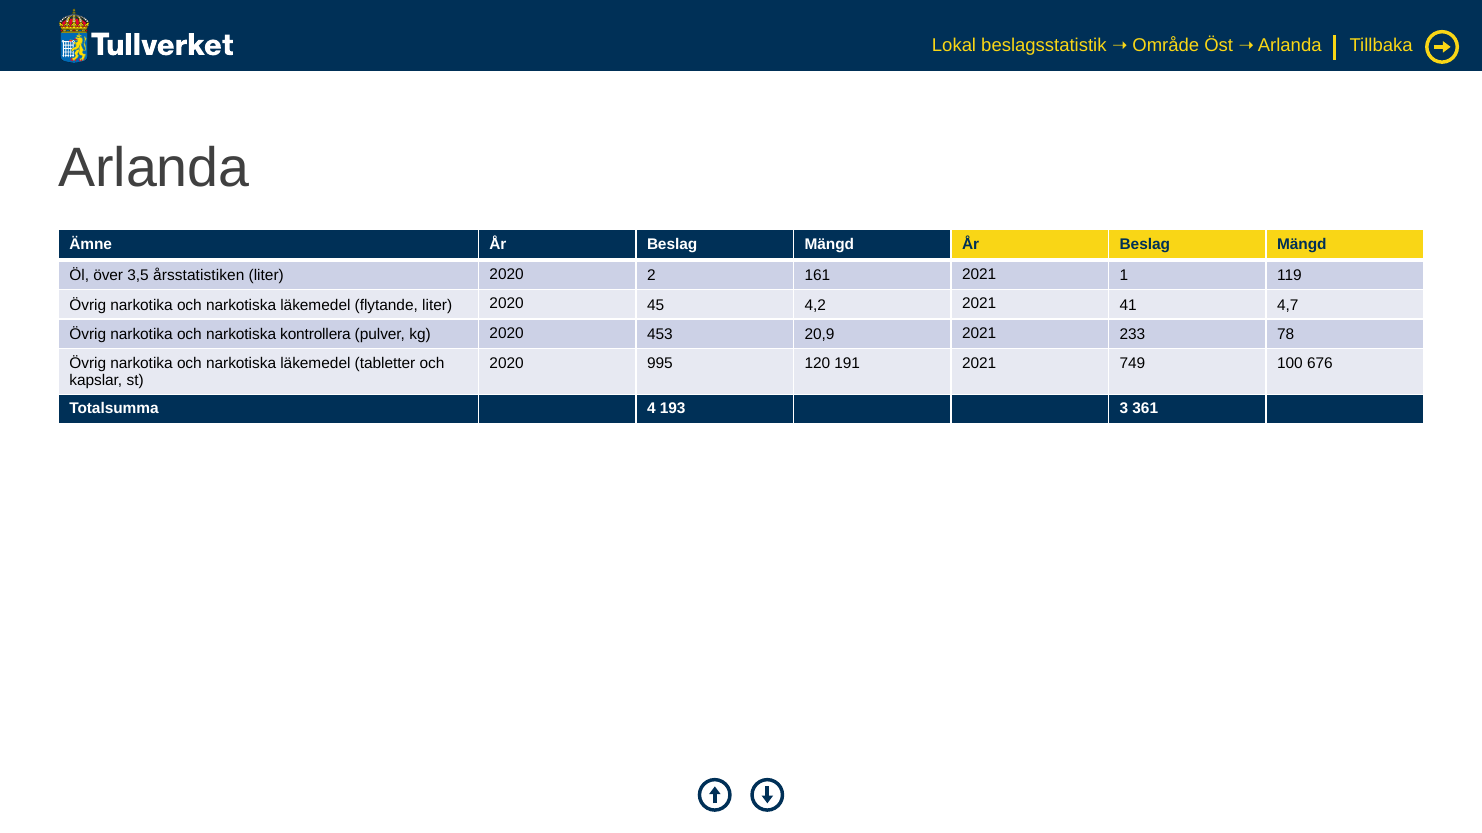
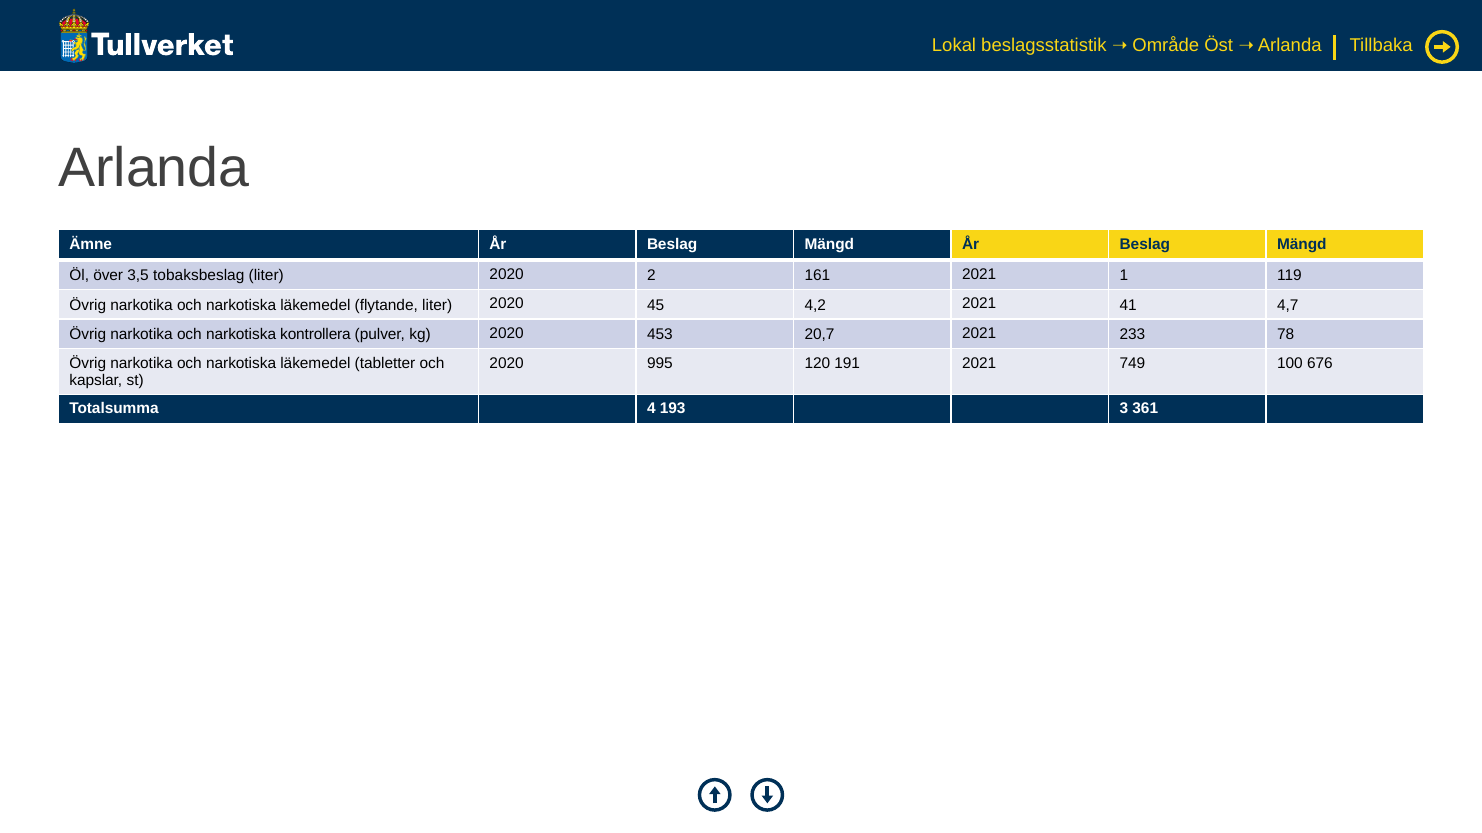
årsstatistiken: årsstatistiken -> tobaksbeslag
20,9: 20,9 -> 20,7
